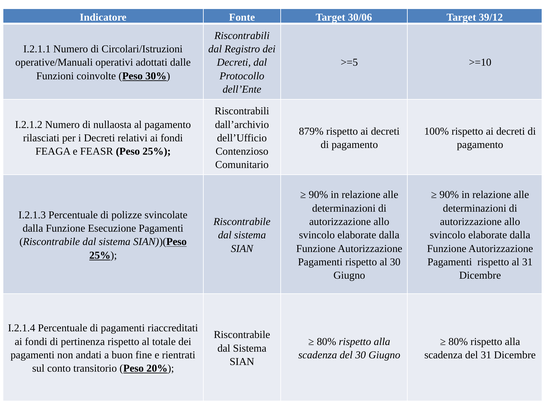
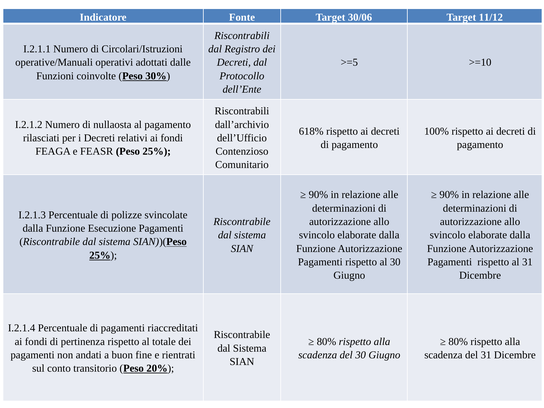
39/12: 39/12 -> 11/12
879%: 879% -> 618%
